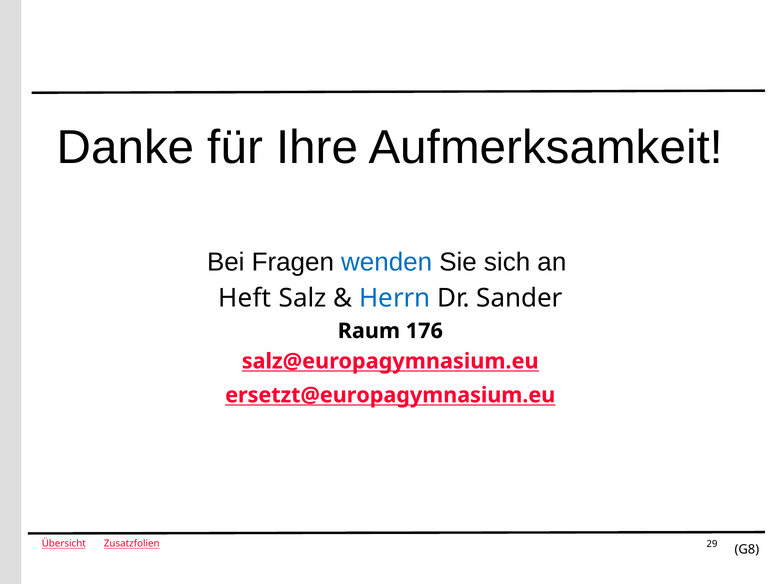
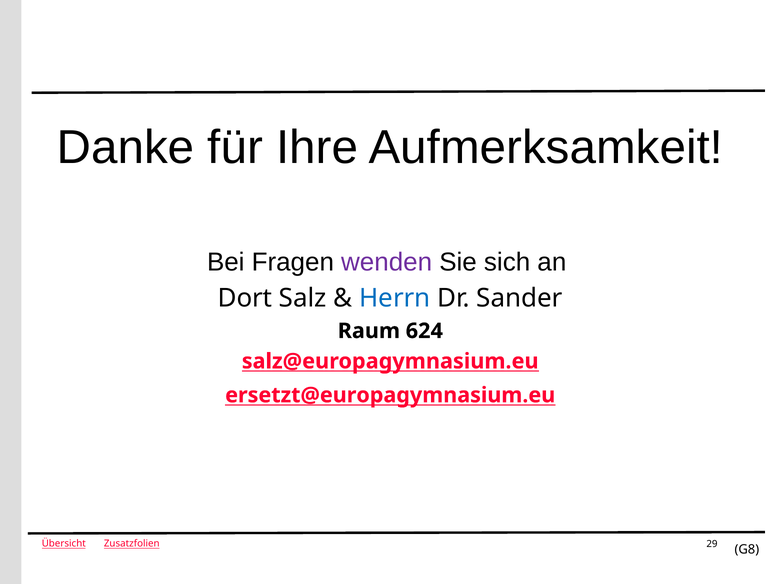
wenden colour: blue -> purple
Heft: Heft -> Dort
176: 176 -> 624
